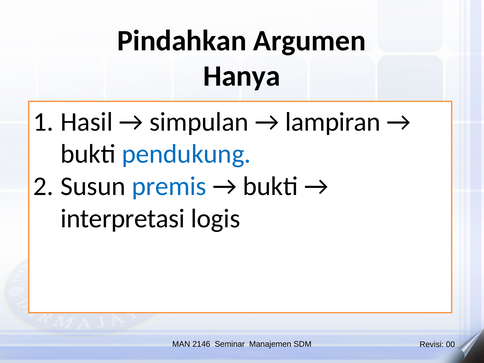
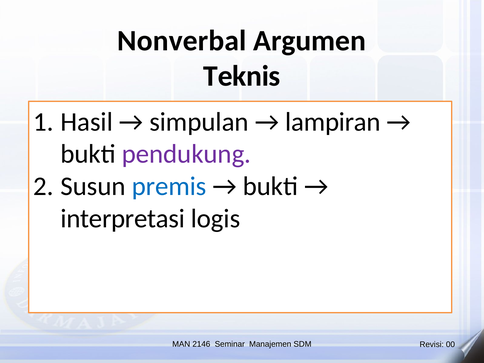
Pindahkan: Pindahkan -> Nonverbal
Hanya: Hanya -> Teknis
pendukung colour: blue -> purple
